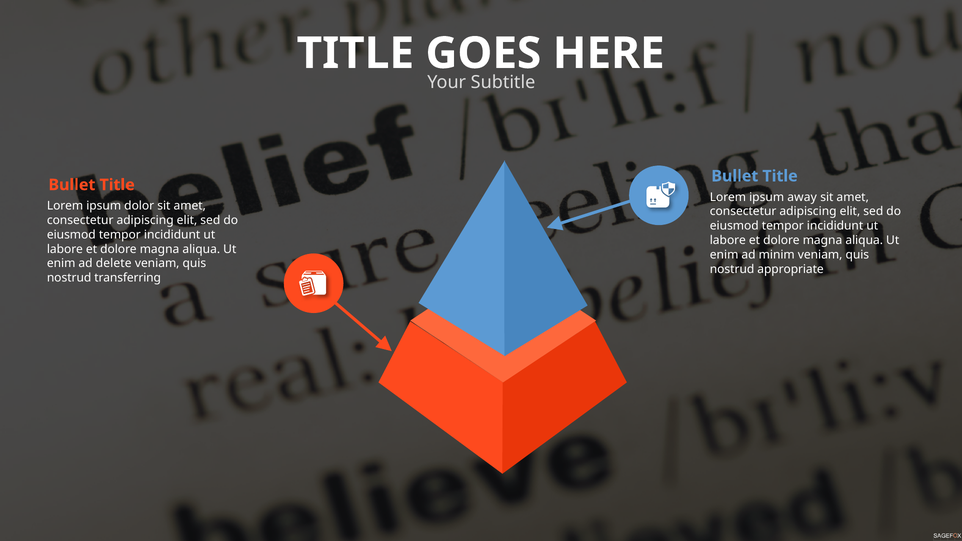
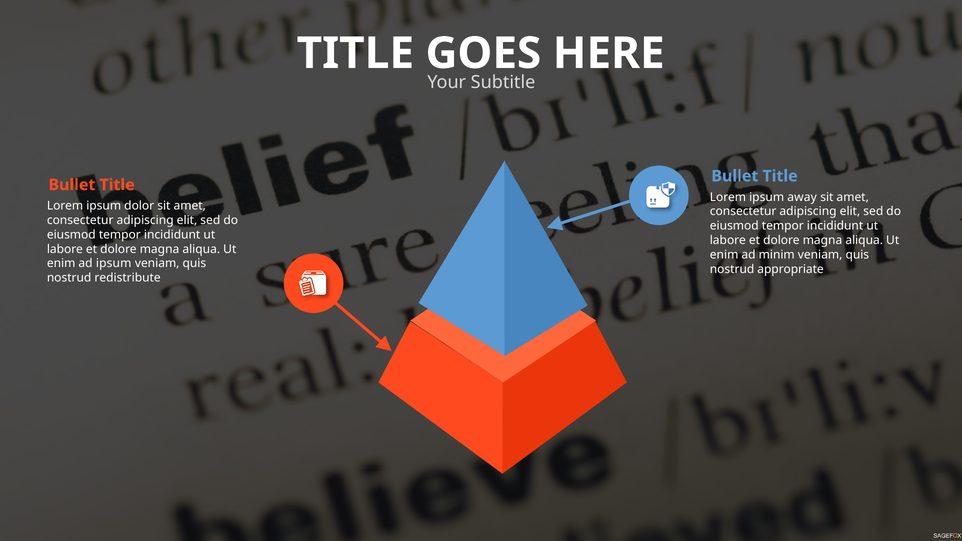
ad delete: delete -> ipsum
transferring: transferring -> redistribute
